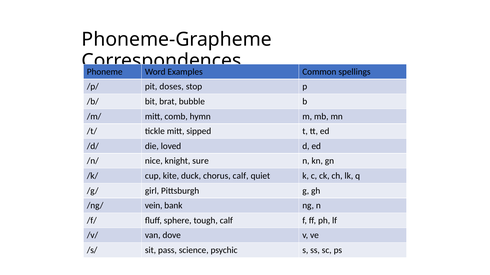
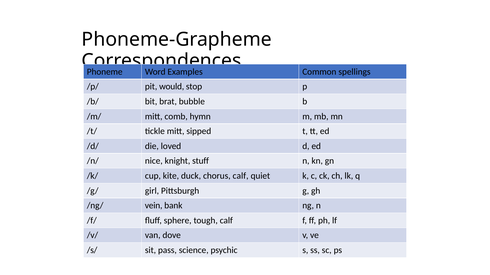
doses: doses -> would
sure: sure -> stuff
